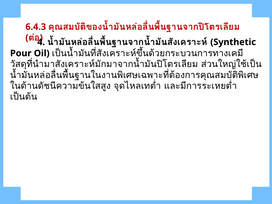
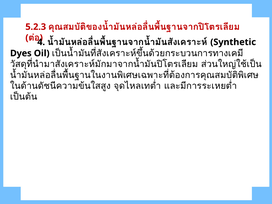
6.4.3: 6.4.3 -> 5.2.3
Pour: Pour -> Dyes
